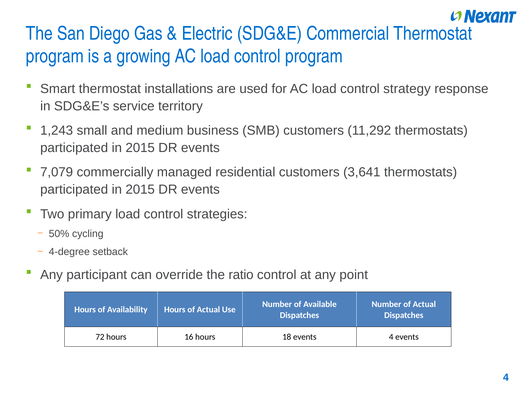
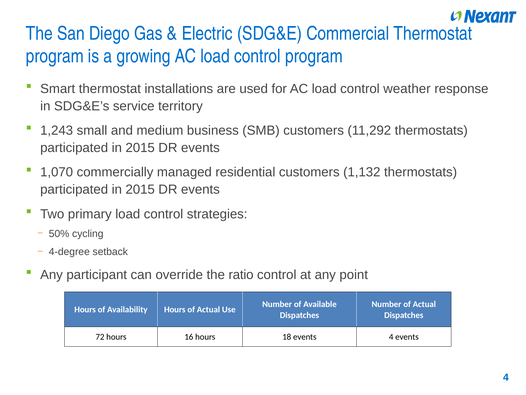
strategy: strategy -> weather
7,079: 7,079 -> 1,070
3,641: 3,641 -> 1,132
